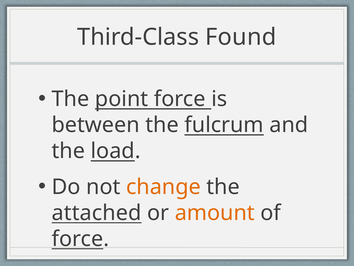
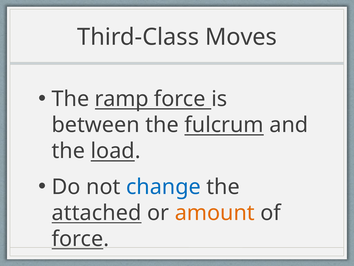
Found: Found -> Moves
point: point -> ramp
change colour: orange -> blue
